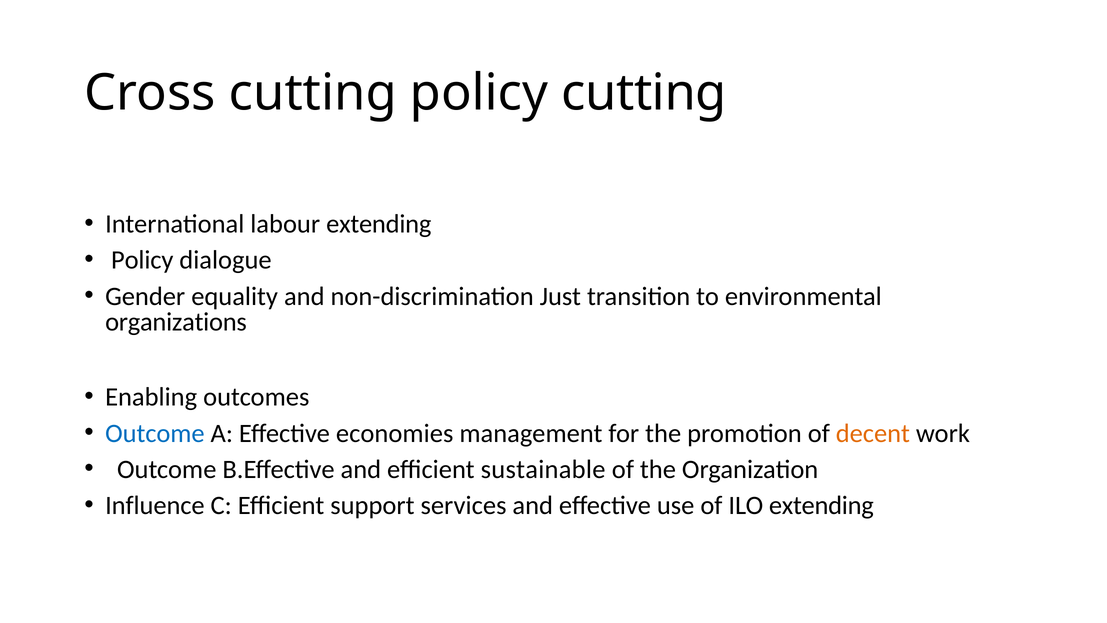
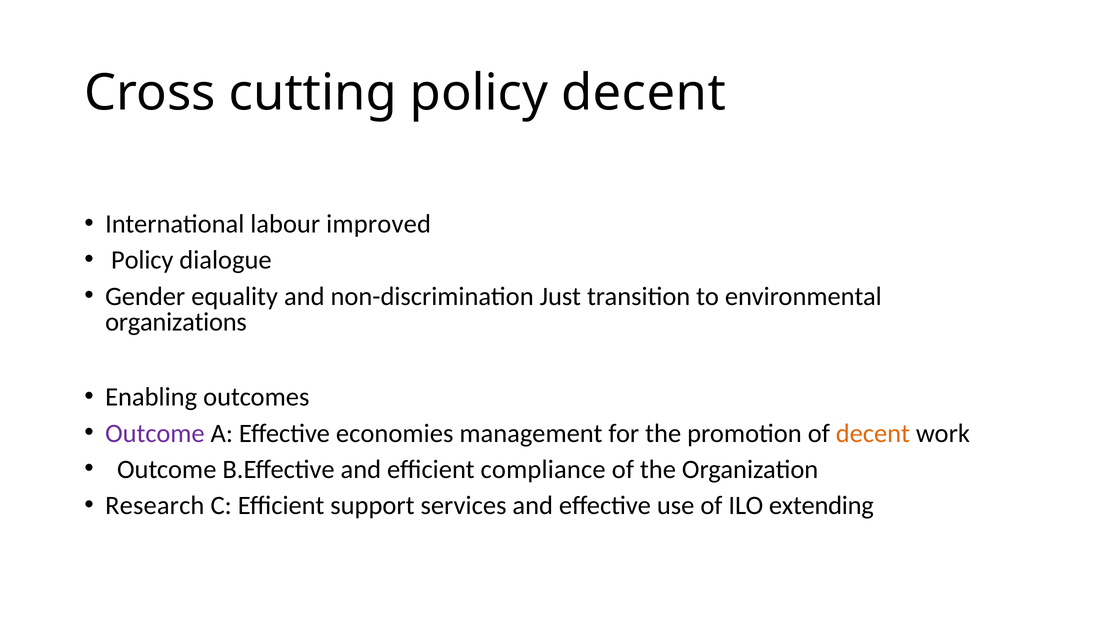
policy cutting: cutting -> decent
labour extending: extending -> improved
Outcome at (155, 433) colour: blue -> purple
sustainable: sustainable -> compliance
Influence: Influence -> Research
